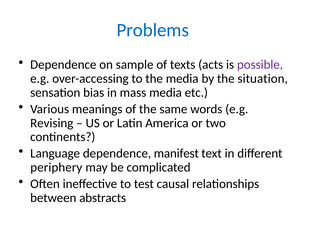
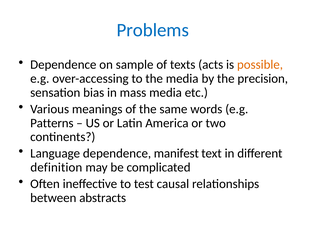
possible colour: purple -> orange
situation: situation -> precision
Revising: Revising -> Patterns
periphery: periphery -> definition
